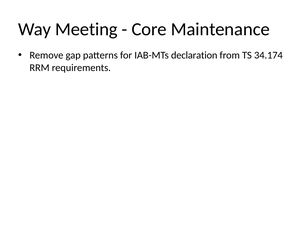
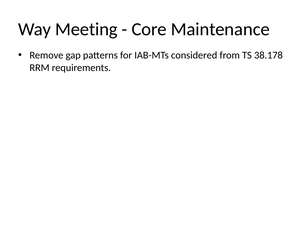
declaration: declaration -> considered
34.174: 34.174 -> 38.178
